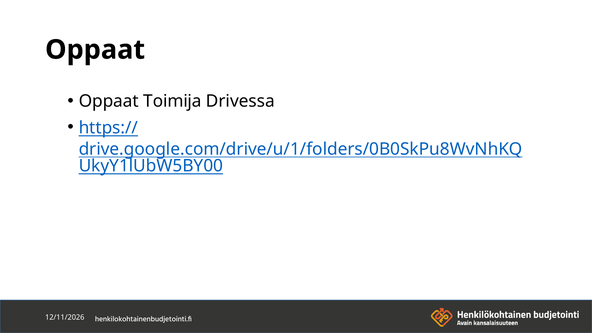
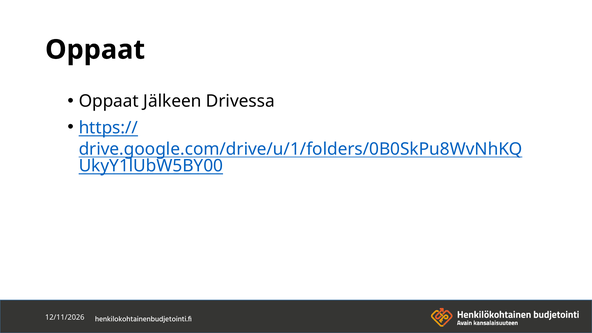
Toimija: Toimija -> Jälkeen
